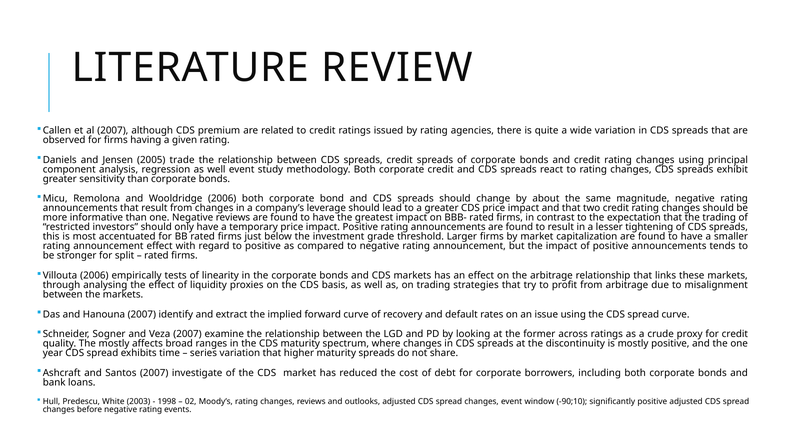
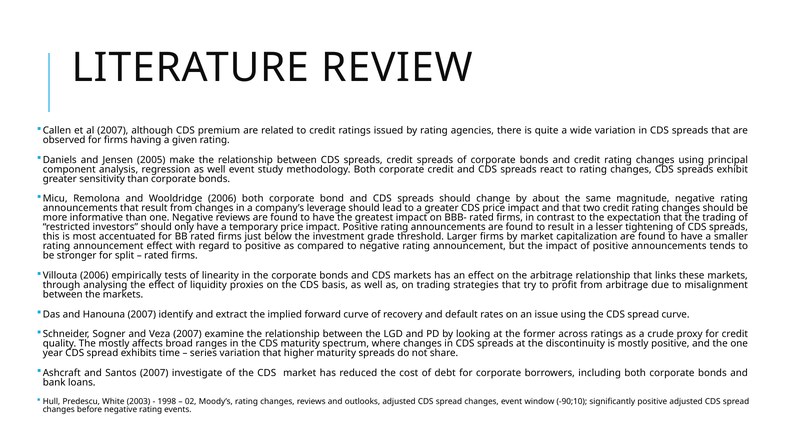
trade: trade -> make
